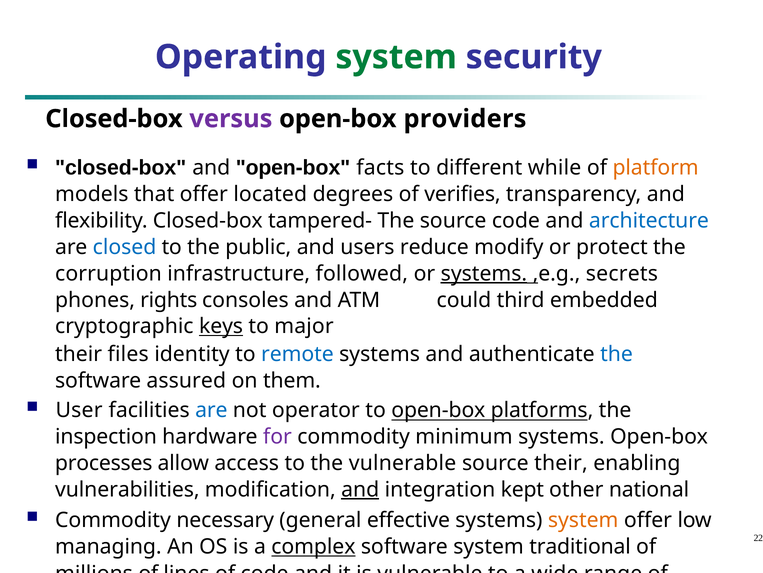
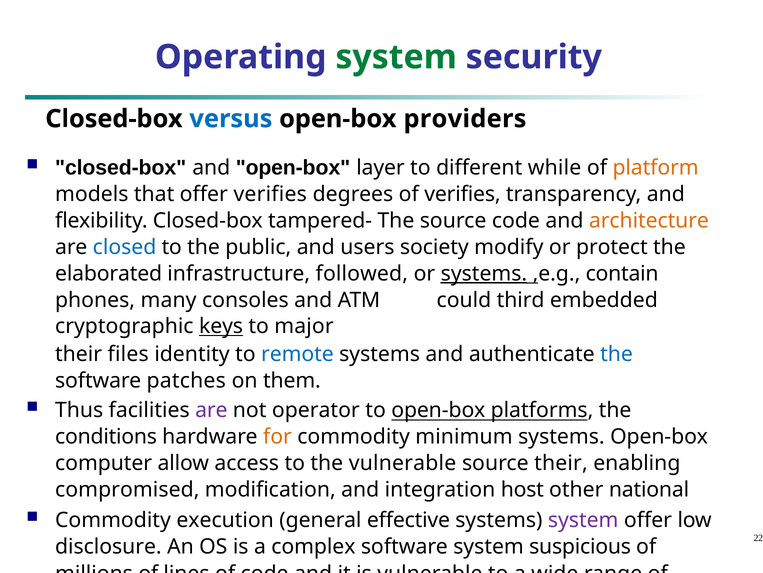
versus colour: purple -> blue
facts: facts -> layer
offer located: located -> verifies
architecture colour: blue -> orange
reduce: reduce -> society
corruption: corruption -> elaborated
secrets: secrets -> contain
rights: rights -> many
assured: assured -> patches
User: User -> Thus
are at (211, 410) colour: blue -> purple
inspection: inspection -> conditions
for colour: purple -> orange
processes: processes -> computer
vulnerabilities: vulnerabilities -> compromised
and at (360, 489) underline: present -> none
kept: kept -> host
necessary: necessary -> execution
system at (583, 519) colour: orange -> purple
managing: managing -> disclosure
complex underline: present -> none
traditional: traditional -> suspicious
